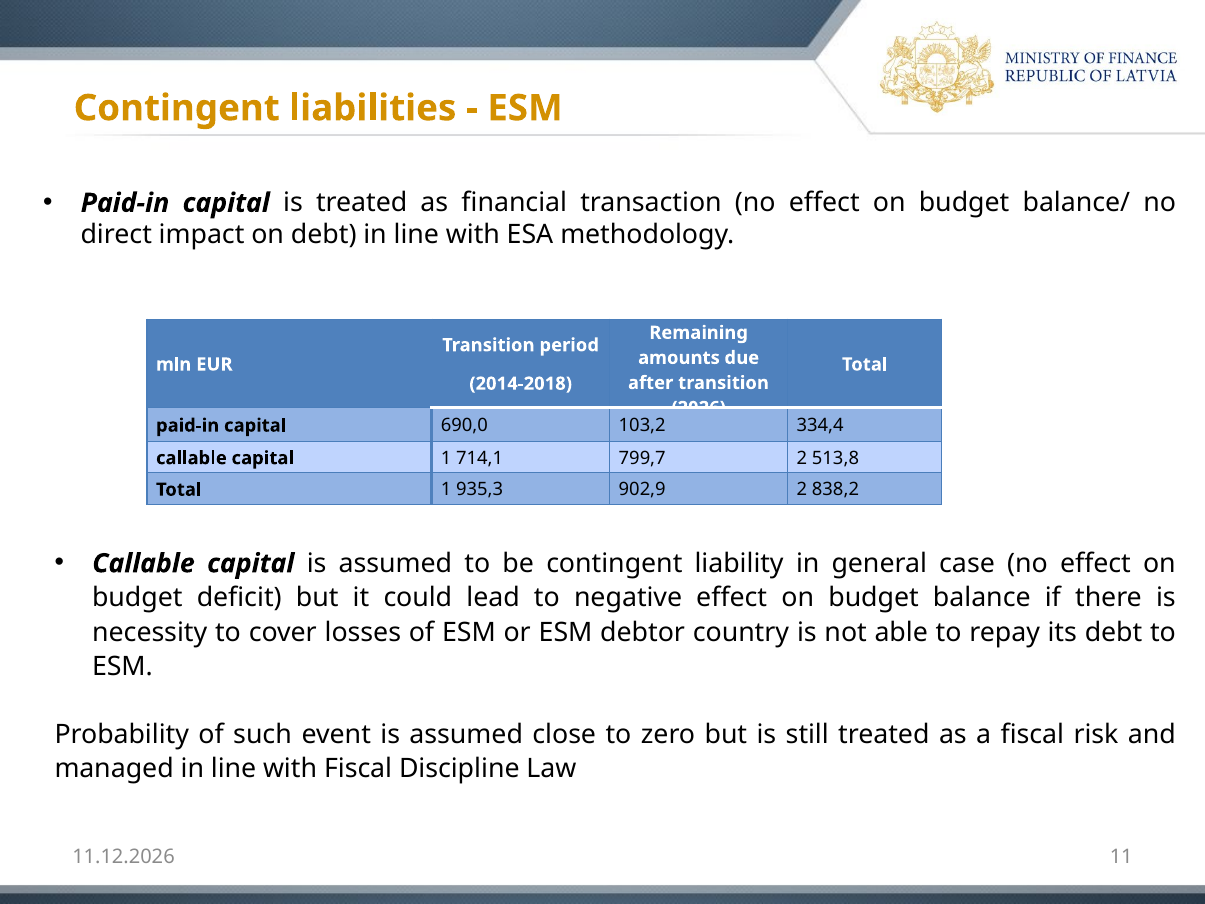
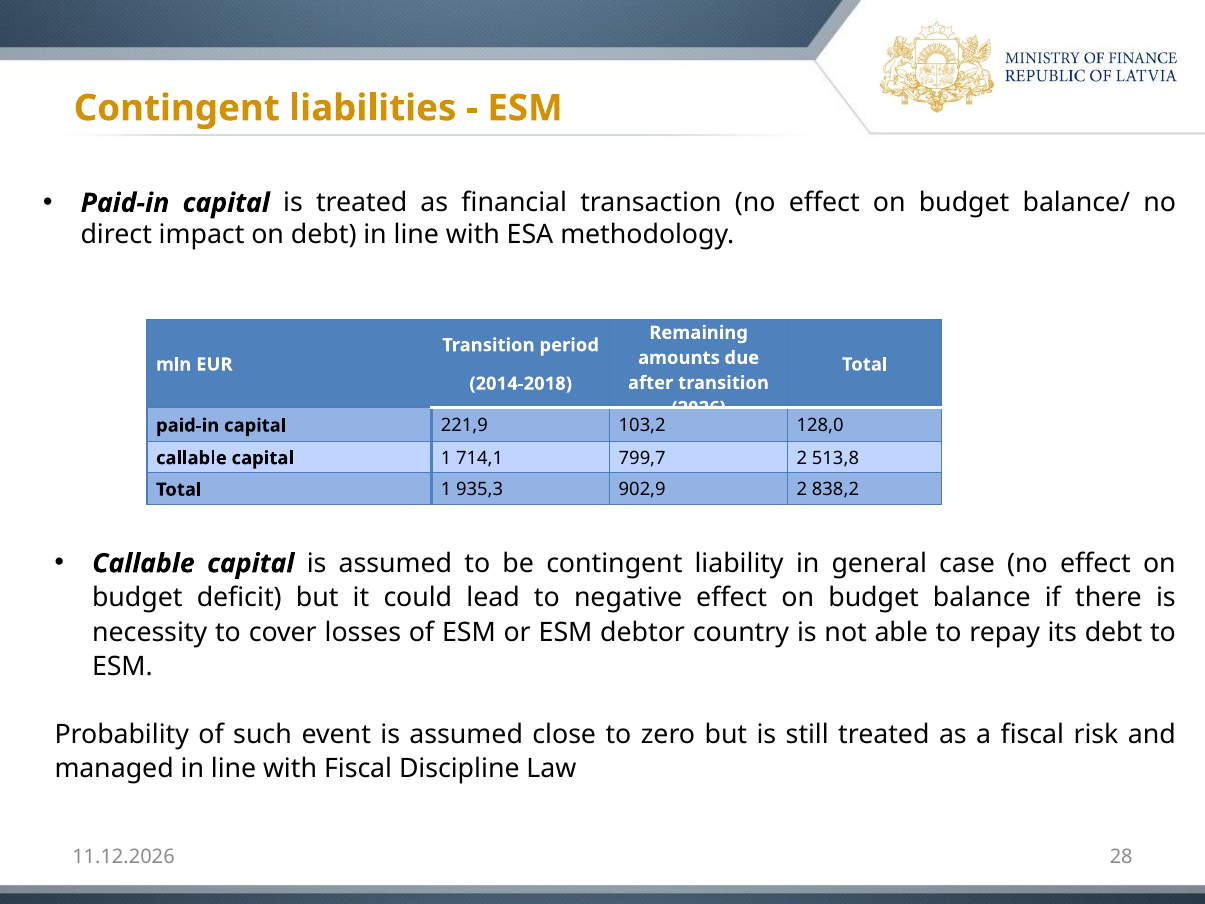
690,0: 690,0 -> 221,9
334,4: 334,4 -> 128,0
11: 11 -> 28
